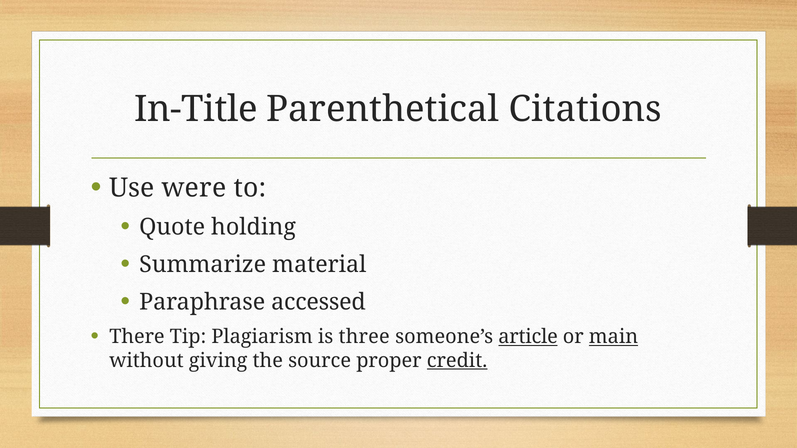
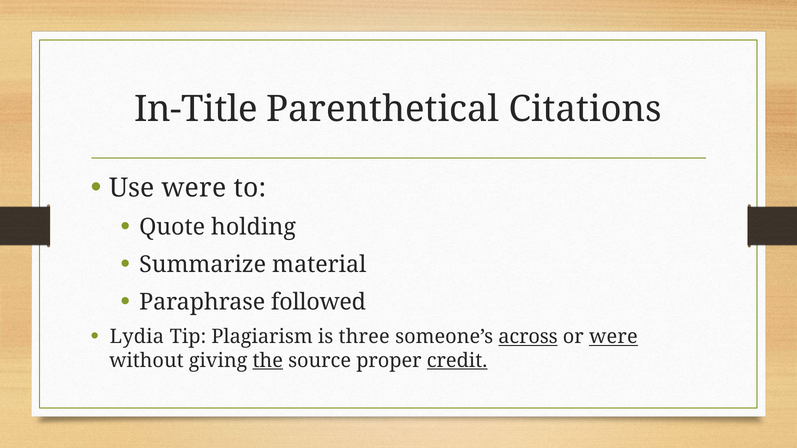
accessed: accessed -> followed
There: There -> Lydia
article: article -> across
or main: main -> were
the underline: none -> present
